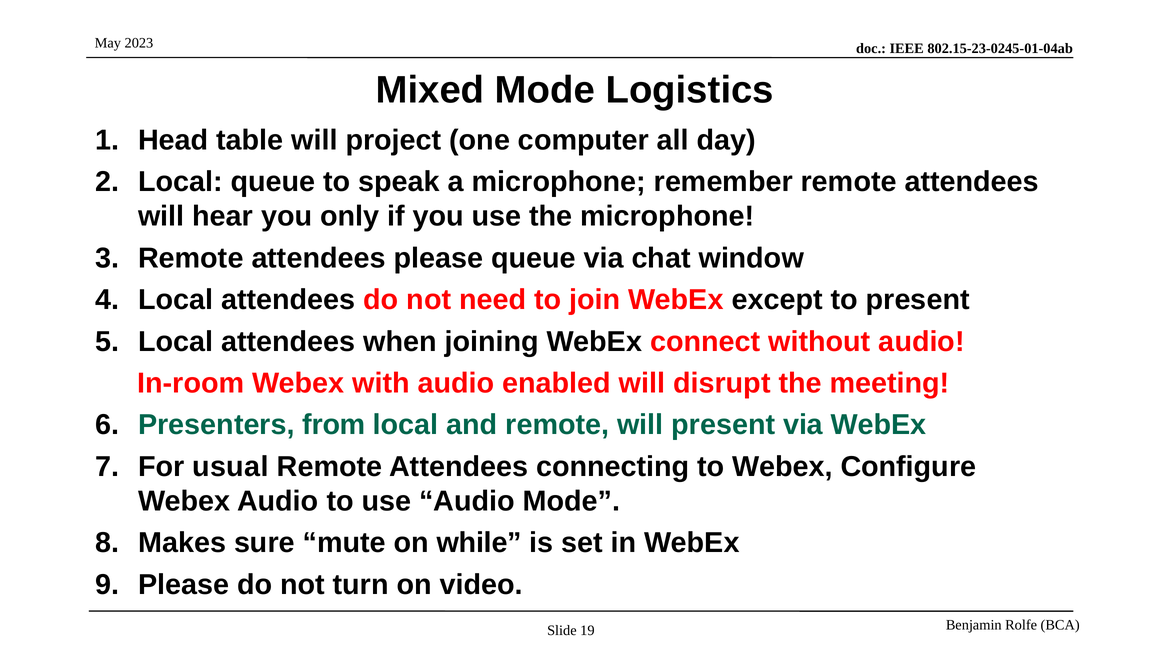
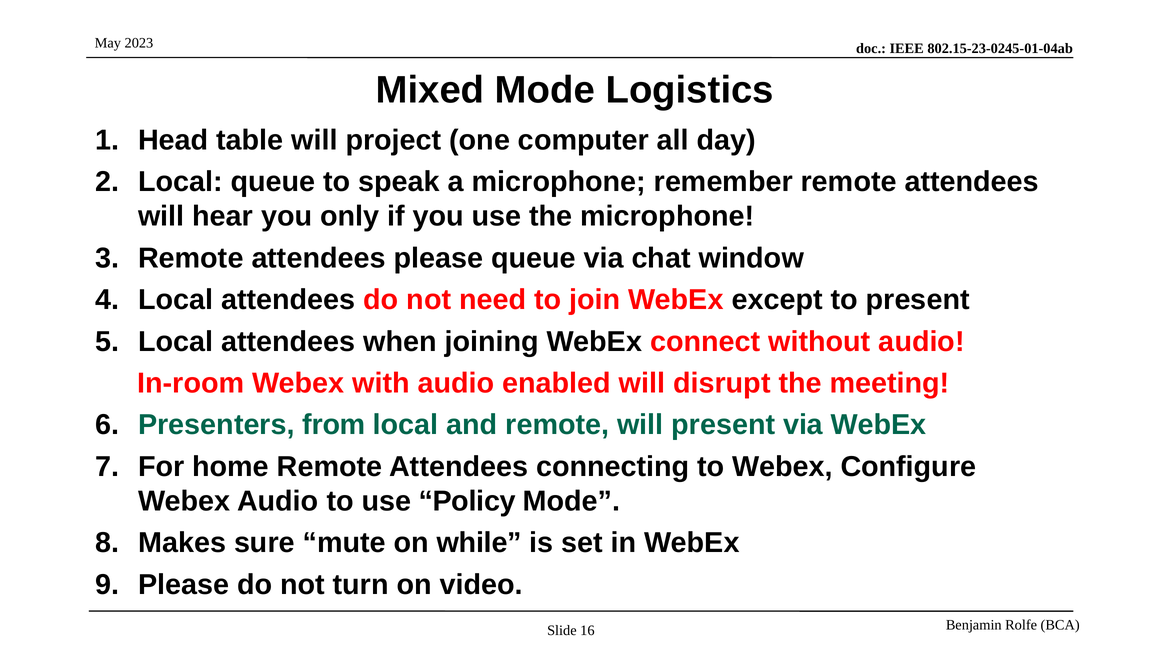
usual: usual -> home
use Audio: Audio -> Policy
19: 19 -> 16
